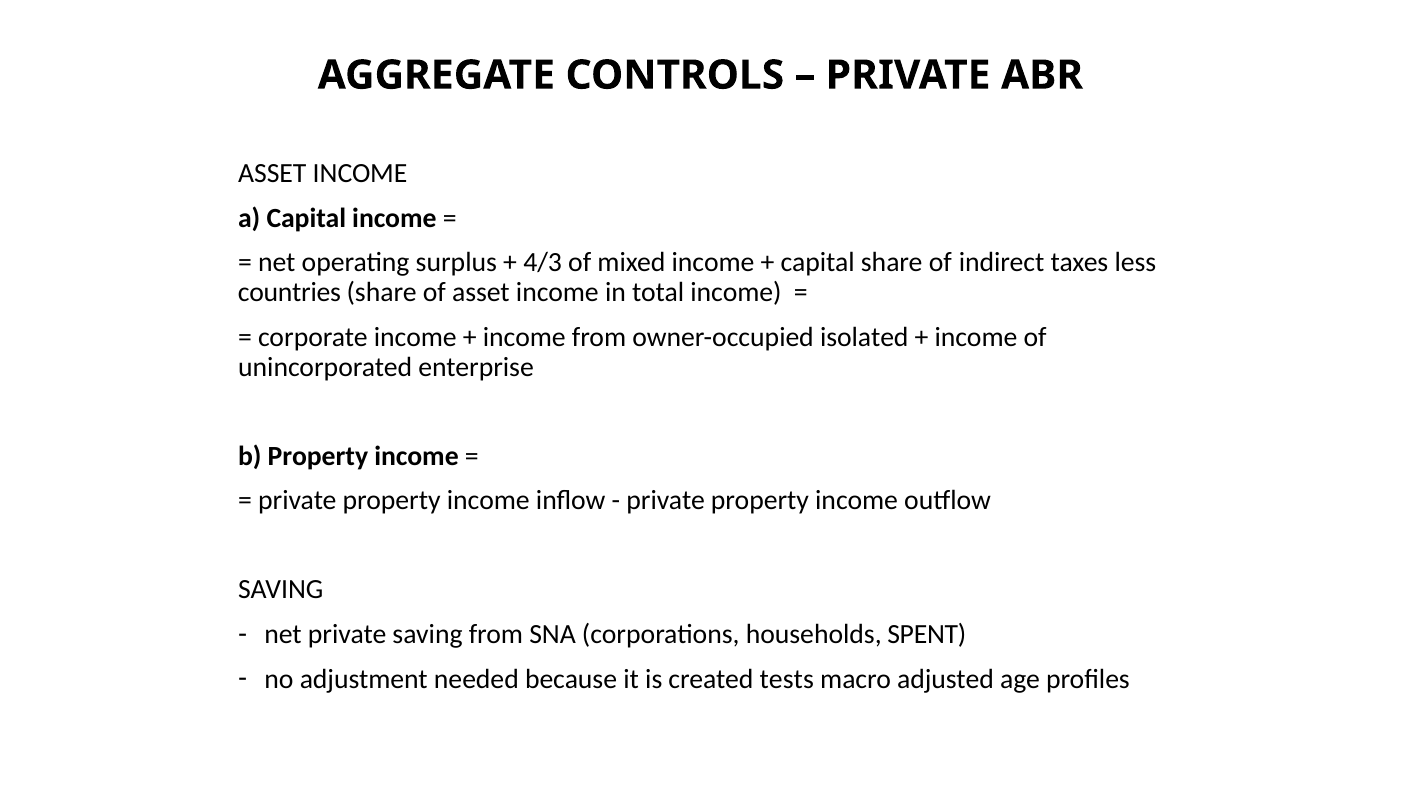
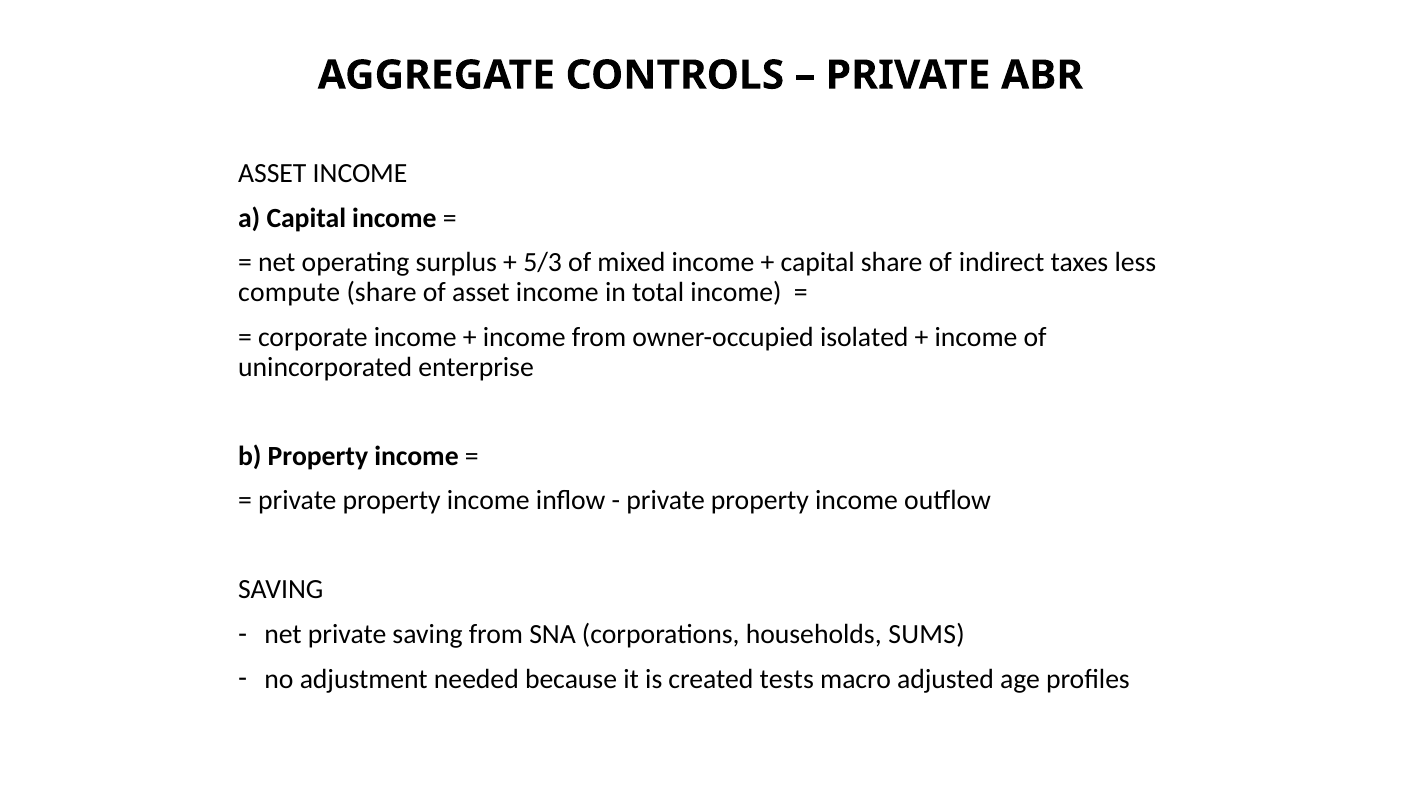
4/3: 4/3 -> 5/3
countries: countries -> compute
SPENT: SPENT -> SUMS
